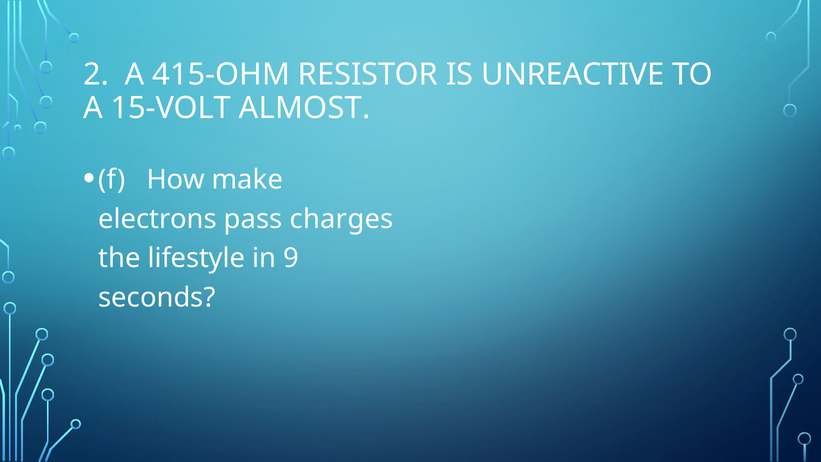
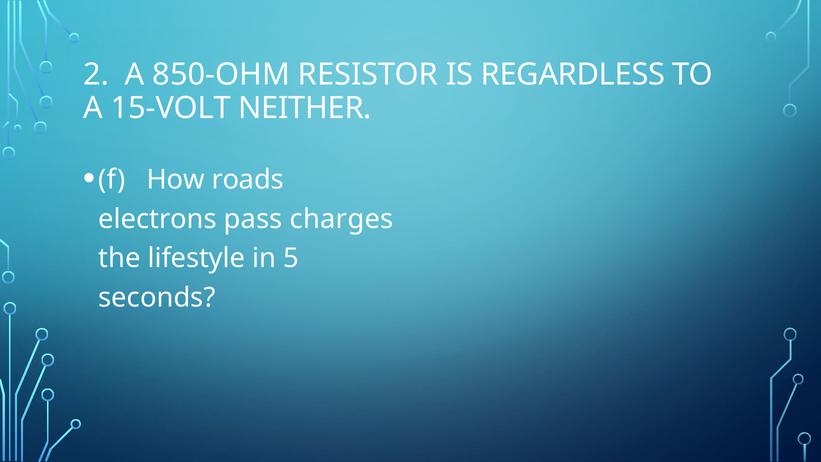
415-OHM: 415-OHM -> 850-OHM
UNREACTIVE: UNREACTIVE -> REGARDLESS
ALMOST: ALMOST -> NEITHER
make: make -> roads
9: 9 -> 5
